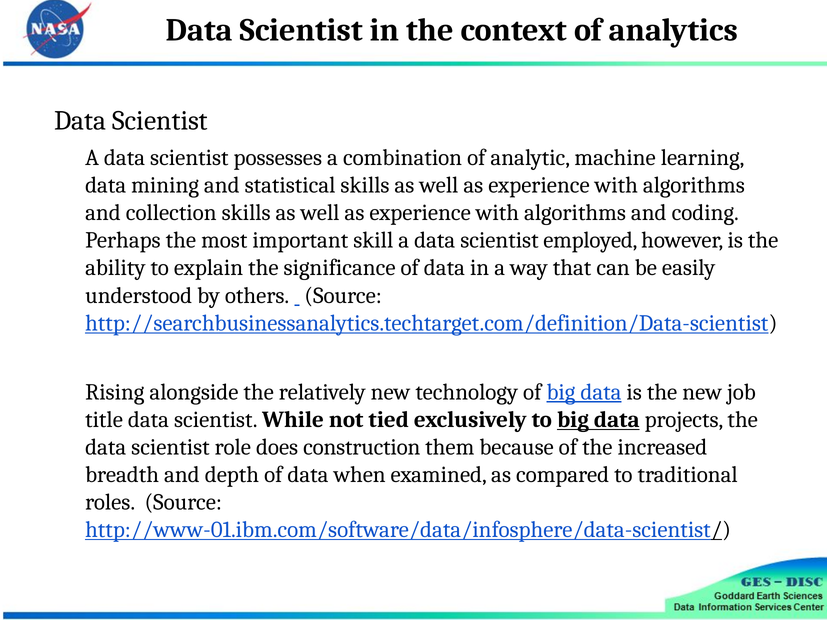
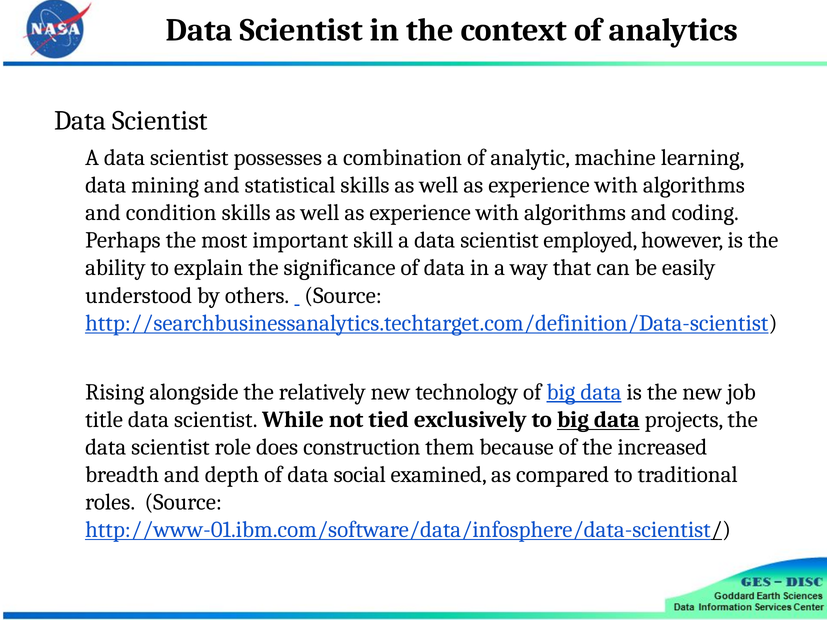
collection: collection -> condition
when: when -> social
